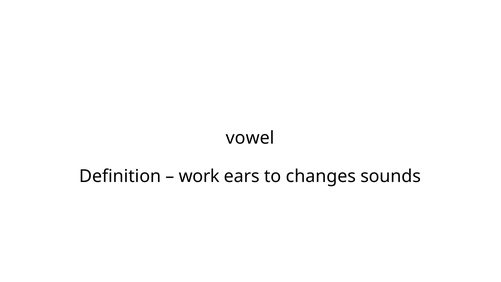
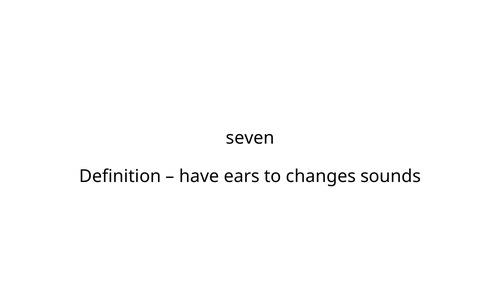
vowel: vowel -> seven
work: work -> have
